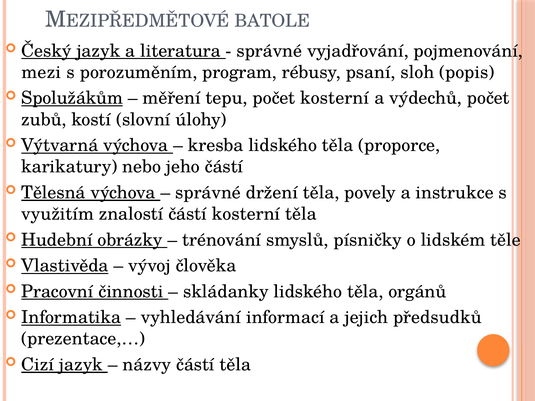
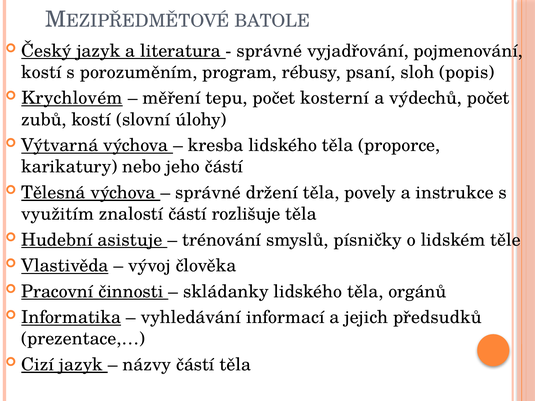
mezi at (41, 72): mezi -> kostí
Spolužákům: Spolužákům -> Krychlovém
částí kosterní: kosterní -> rozlišuje
obrázky: obrázky -> asistuje
